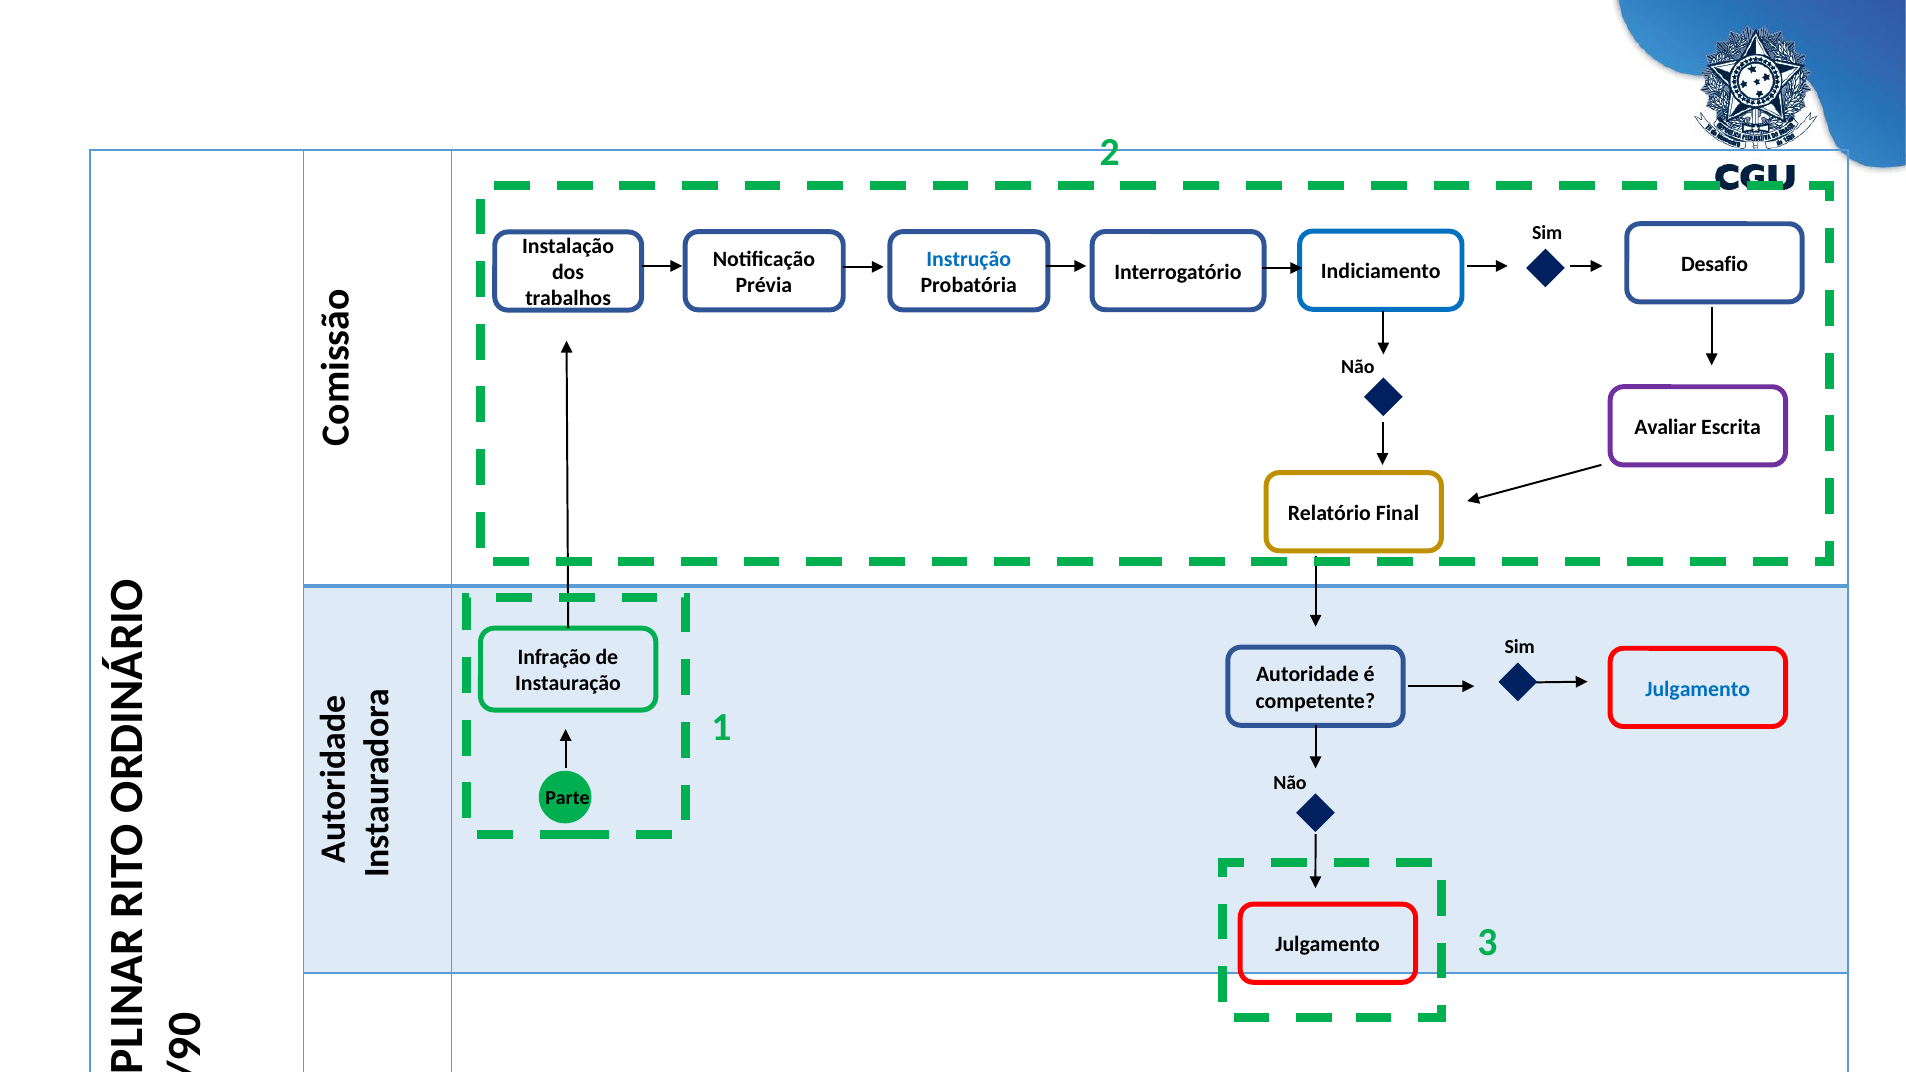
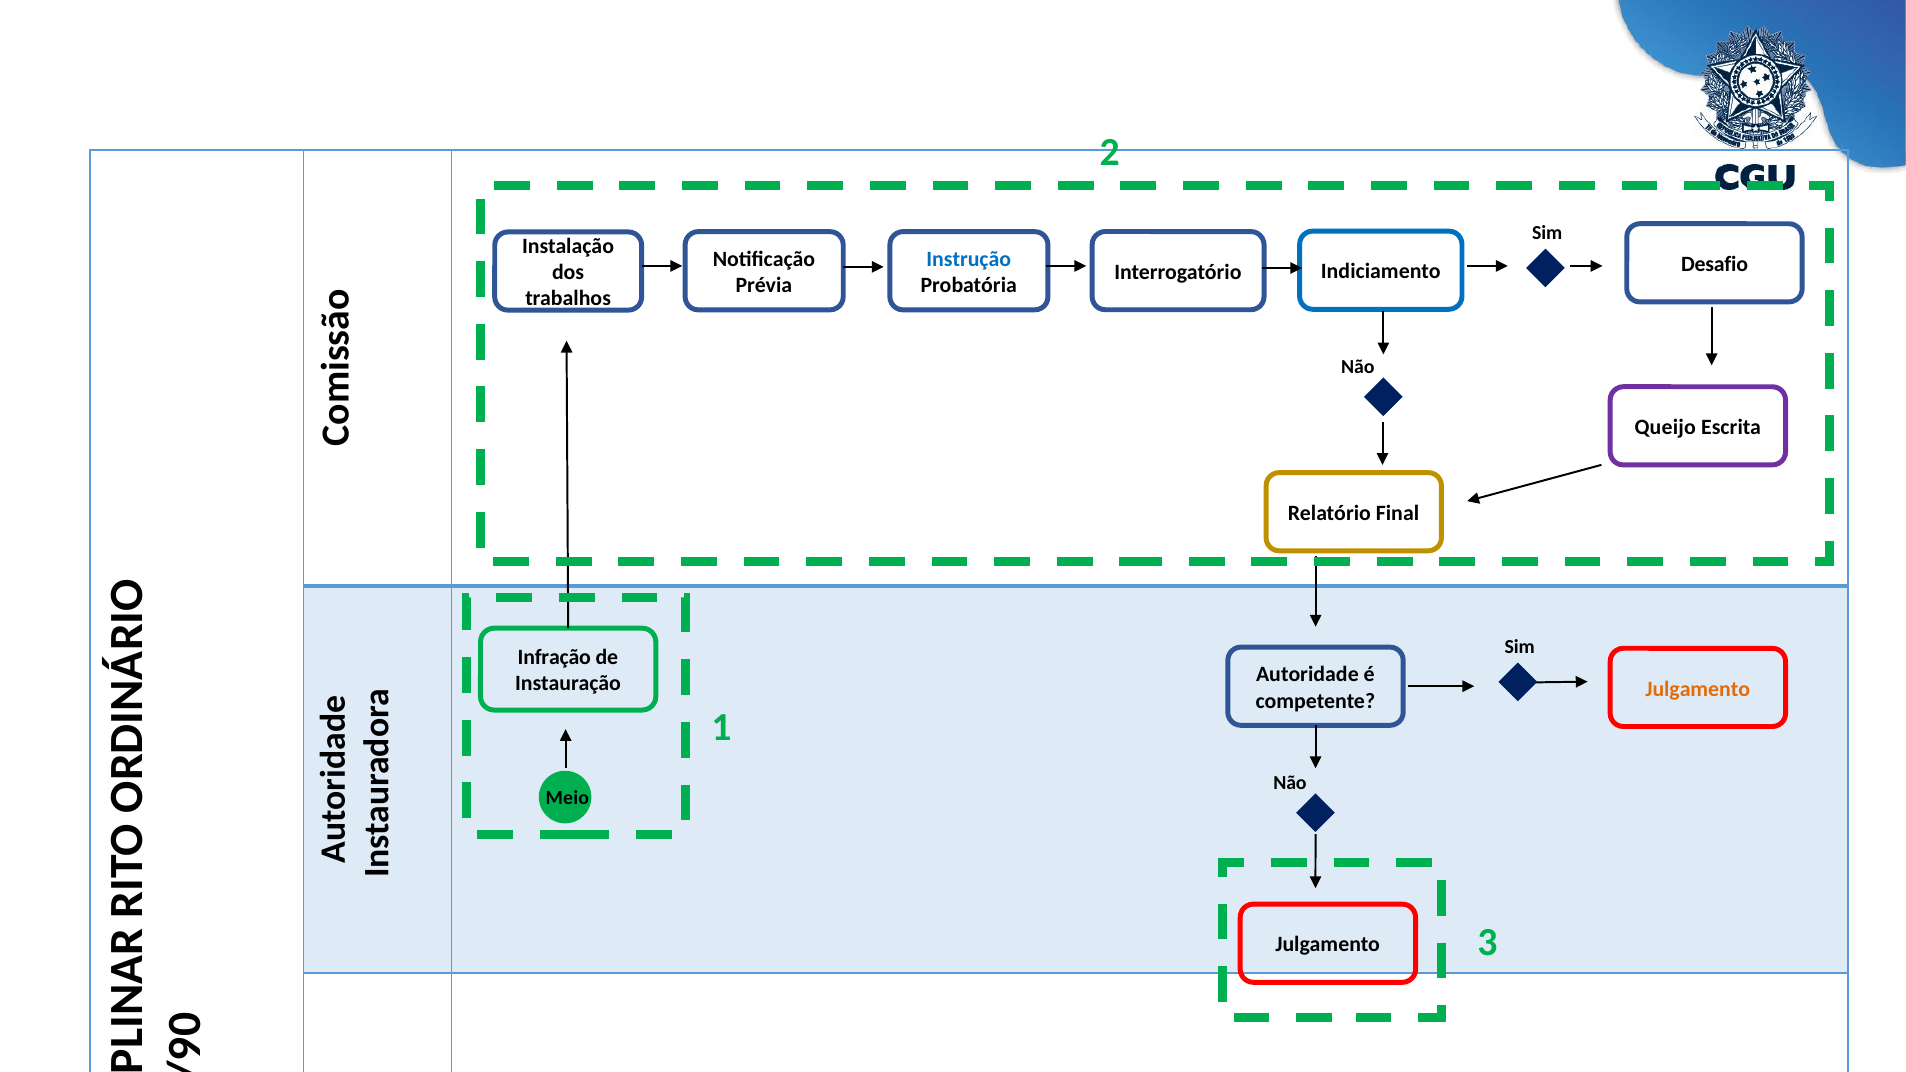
Avaliar: Avaliar -> Queijo
Julgamento at (1698, 689) colour: blue -> orange
Parte: Parte -> Meio
